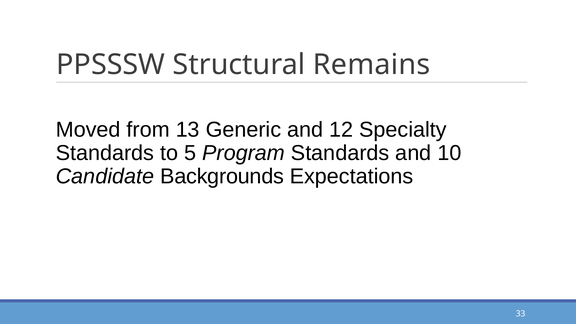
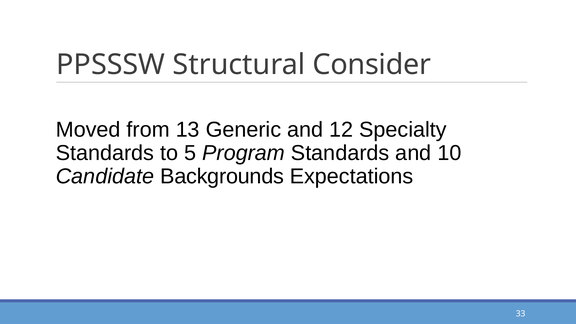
Remains: Remains -> Consider
